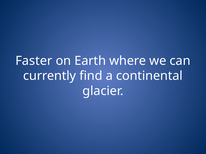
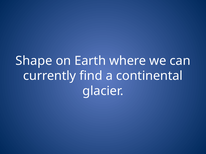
Faster: Faster -> Shape
